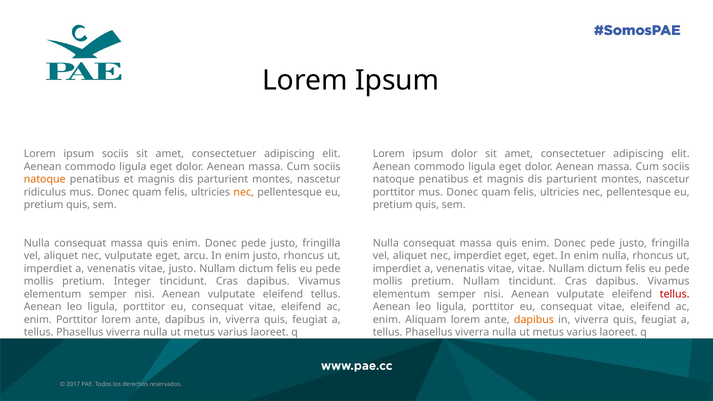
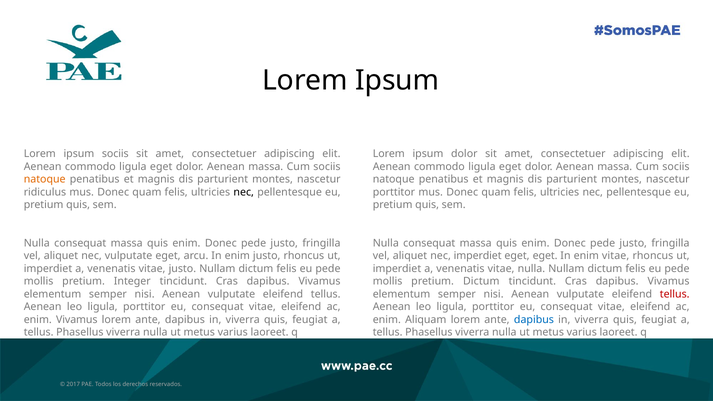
nec at (244, 192) colour: orange -> black
enim nulla: nulla -> vitae
vitae vitae: vitae -> nulla
pretium Nullam: Nullam -> Dictum
enim Porttitor: Porttitor -> Vivamus
dapibus at (534, 320) colour: orange -> blue
